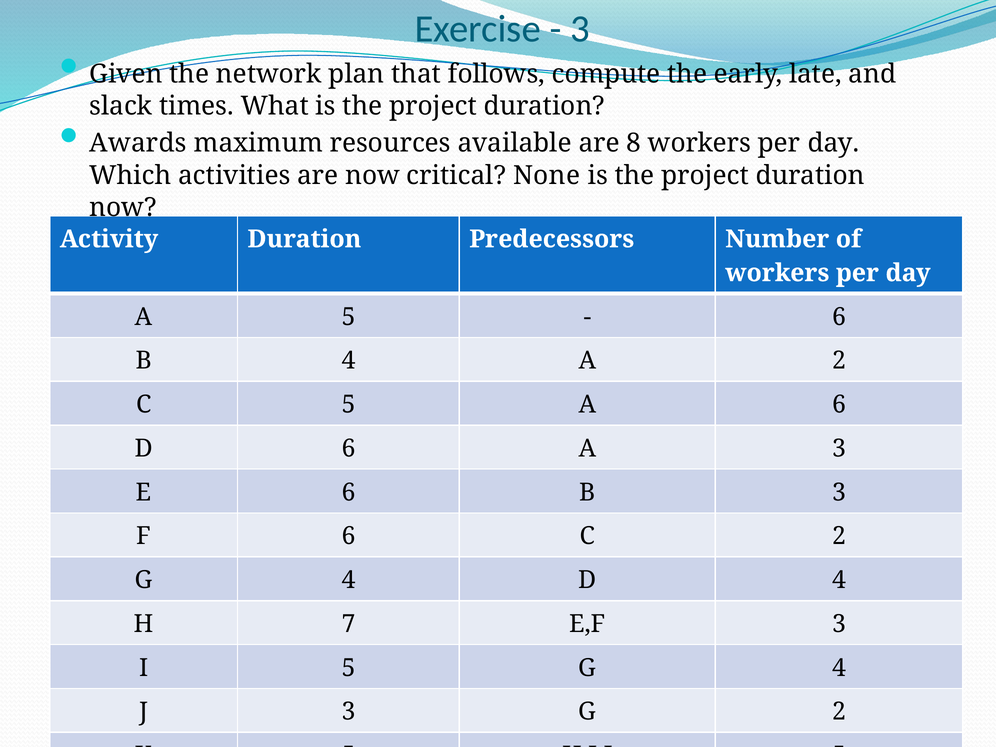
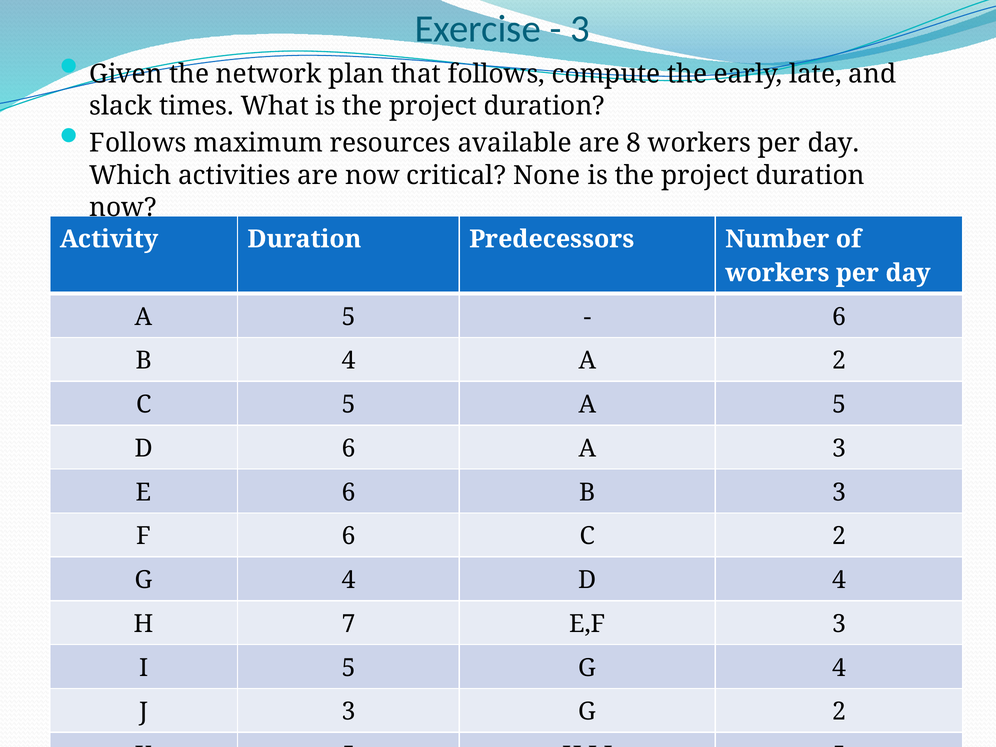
Awards at (138, 143): Awards -> Follows
5 A 6: 6 -> 5
